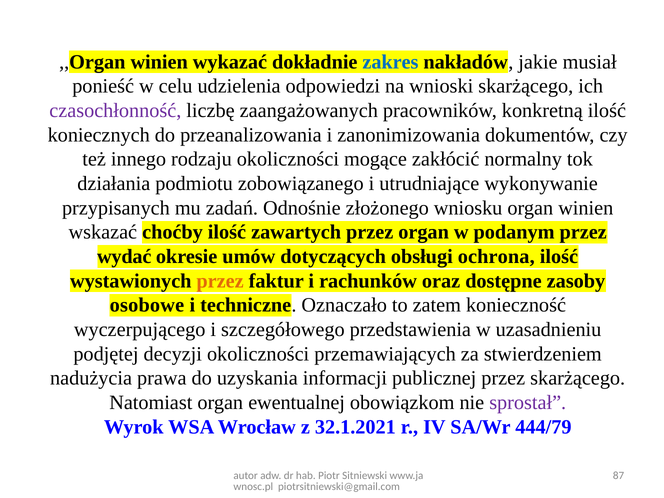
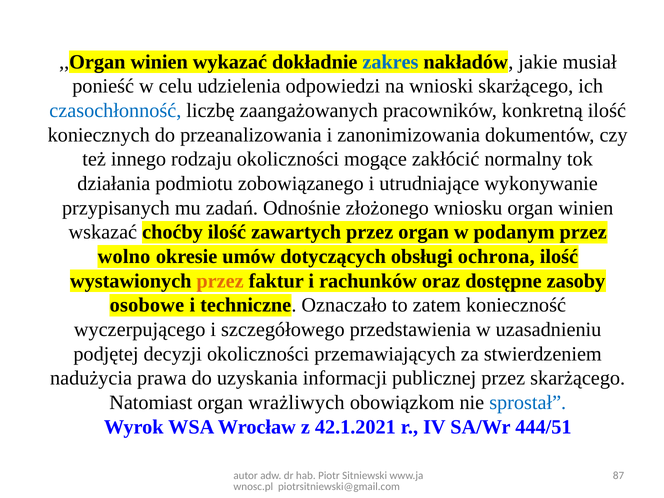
czasochłonność colour: purple -> blue
wydać: wydać -> wolno
ewentualnej: ewentualnej -> wrażliwych
sprostał colour: purple -> blue
32.1.2021: 32.1.2021 -> 42.1.2021
444/79: 444/79 -> 444/51
